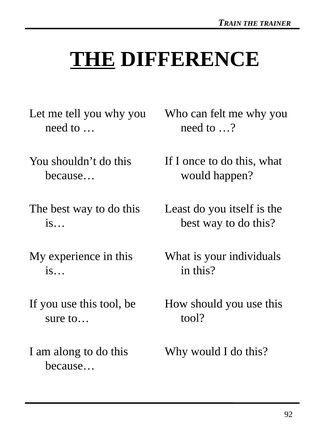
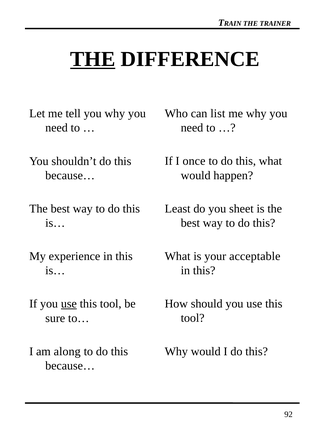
felt: felt -> list
itself: itself -> sheet
individuals: individuals -> acceptable
use at (69, 304) underline: none -> present
